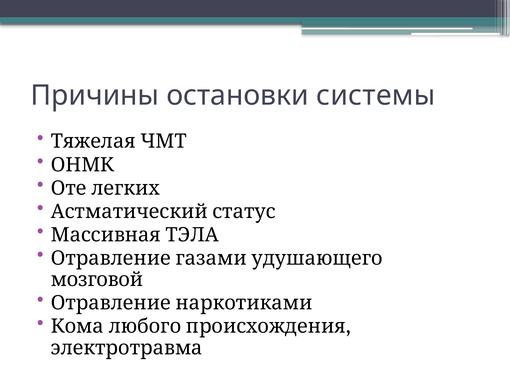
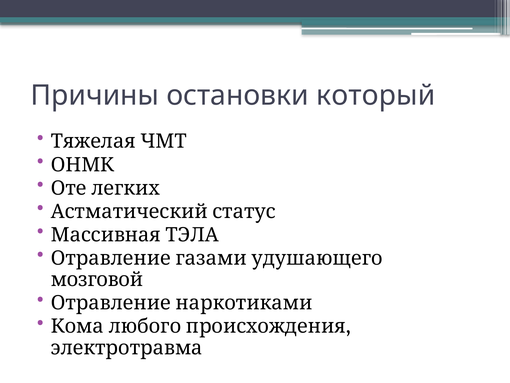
системы: системы -> который
